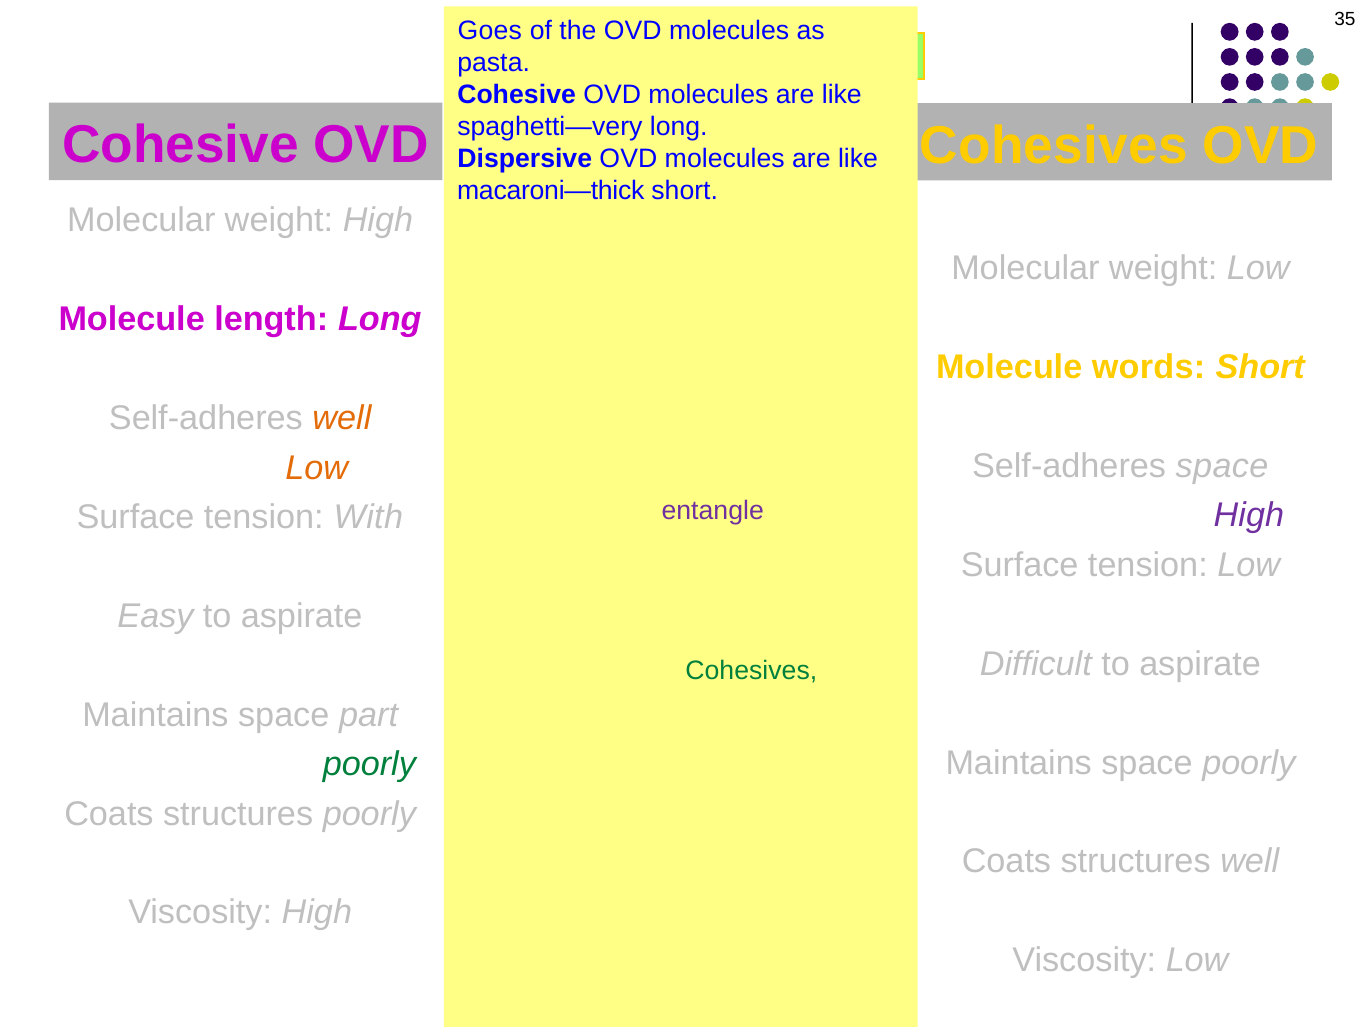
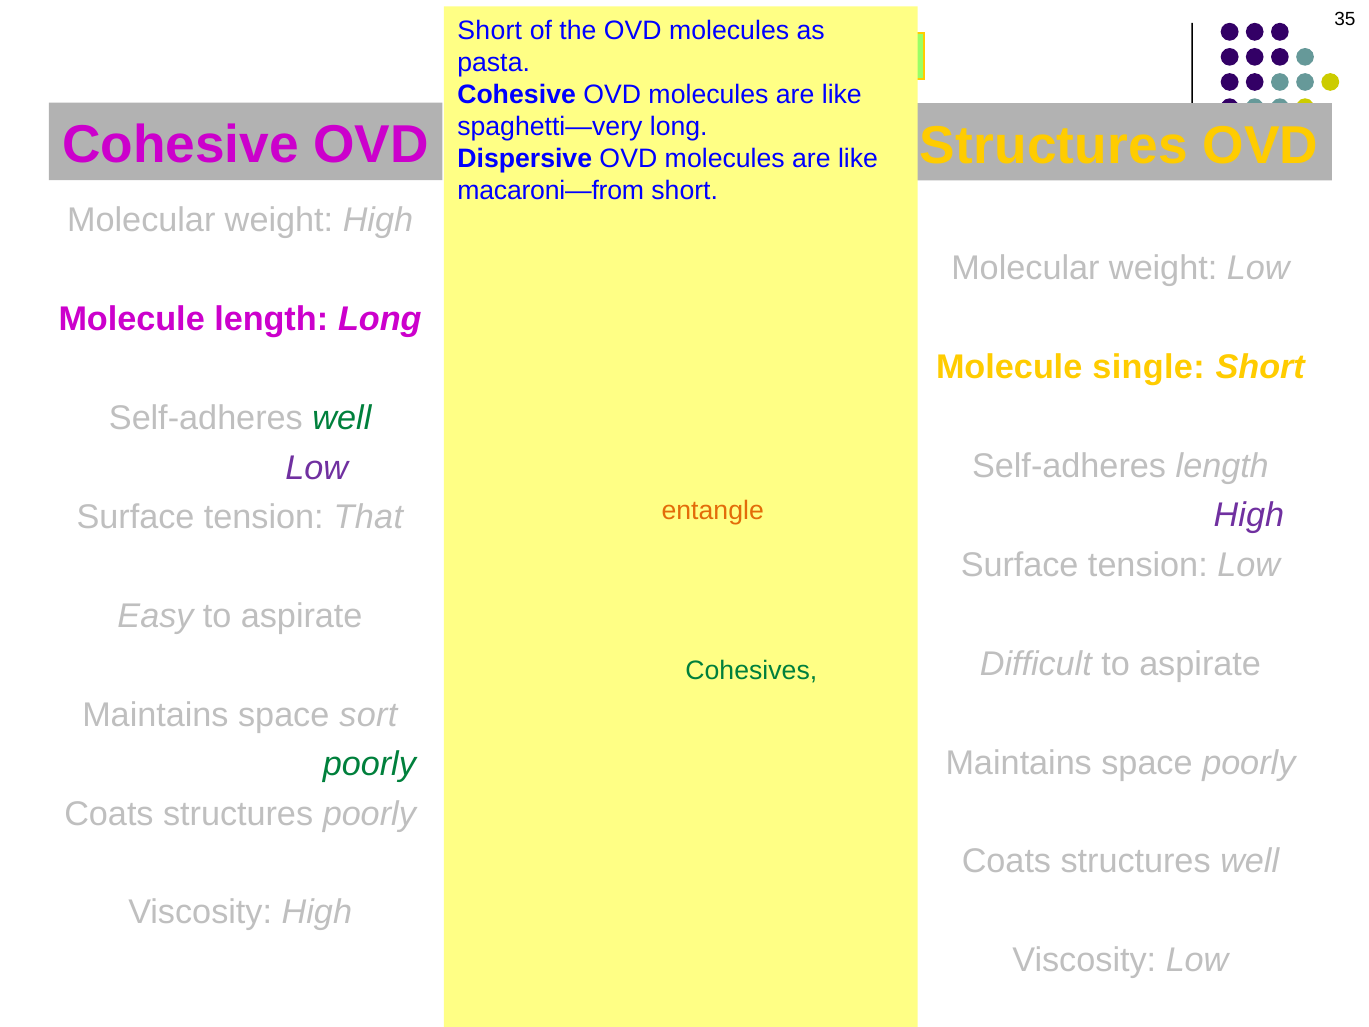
Goes at (490, 31): Goes -> Short
Cohesives at (1054, 145): Cohesives -> Structures
macaroni—thick: macaroni—thick -> macaroni—from
Molecule words: words -> single
well at (342, 418) colour: orange -> green
Self-adheres space: space -> length
Low at (317, 468) colour: orange -> purple
entangle at (713, 510) colour: purple -> orange
tension With: With -> That
part: part -> sort
